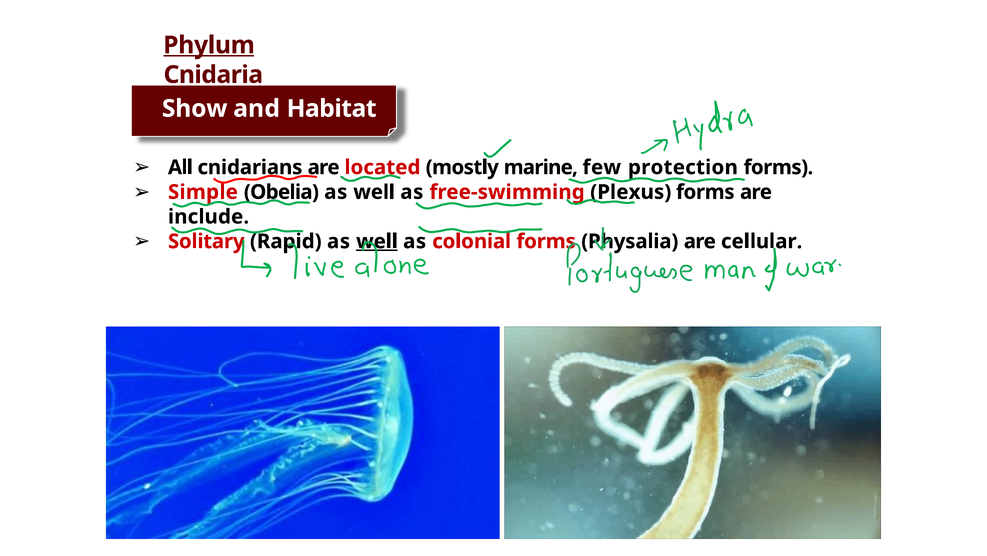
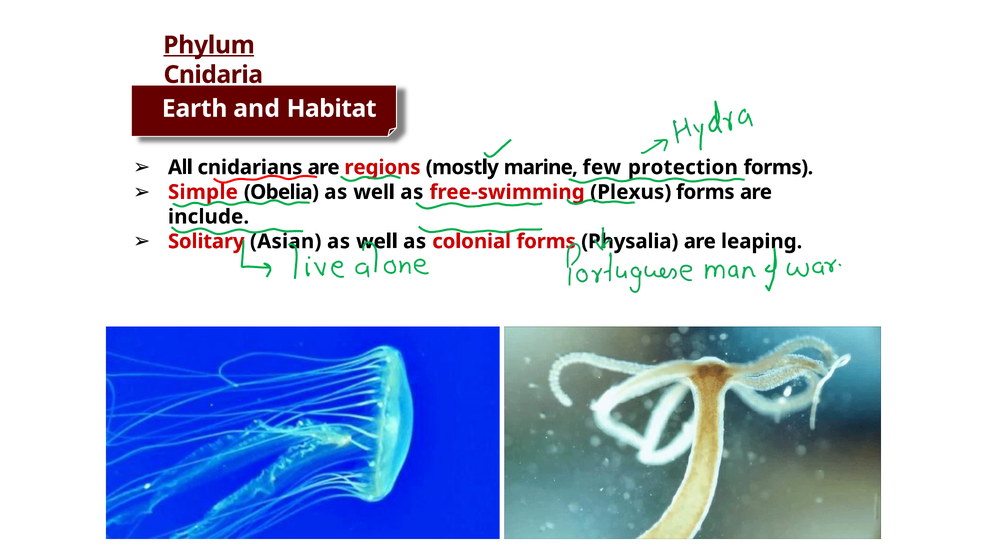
Show: Show -> Earth
located: located -> regions
Rapid: Rapid -> Asian
well at (377, 241) underline: present -> none
cellular: cellular -> leaping
